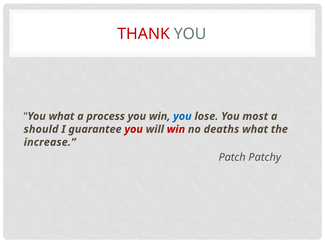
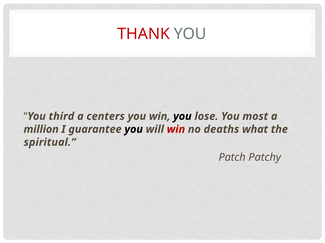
You what: what -> third
process: process -> centers
you at (182, 117) colour: blue -> black
should: should -> million
you at (134, 130) colour: red -> black
increase: increase -> spiritual
